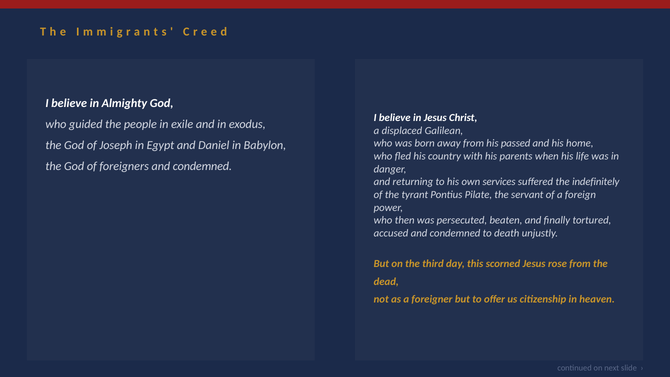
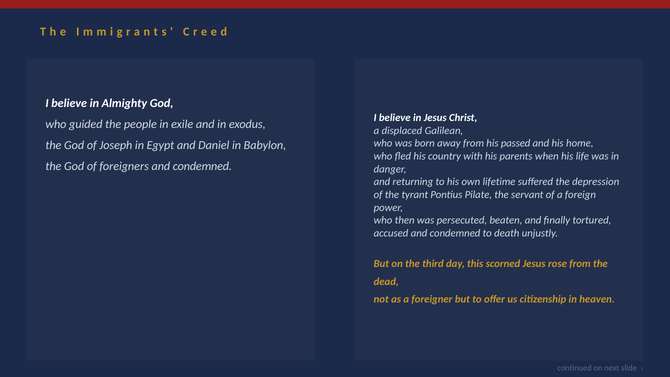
services: services -> lifetime
indefinitely: indefinitely -> depression
